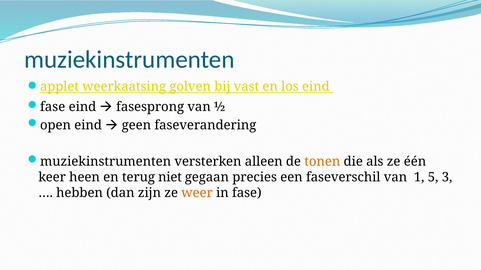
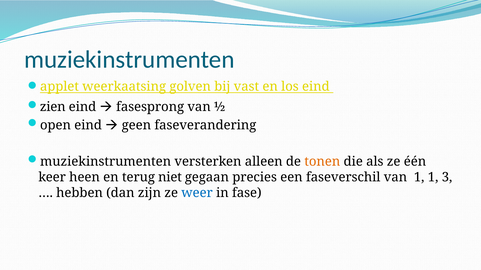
fase at (53, 107): fase -> zien
1 5: 5 -> 1
weer colour: orange -> blue
